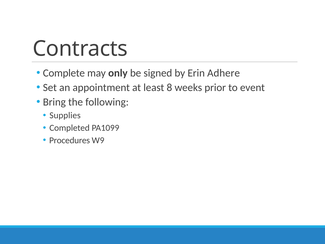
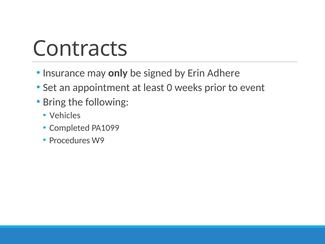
Complete: Complete -> Insurance
8: 8 -> 0
Supplies: Supplies -> Vehicles
